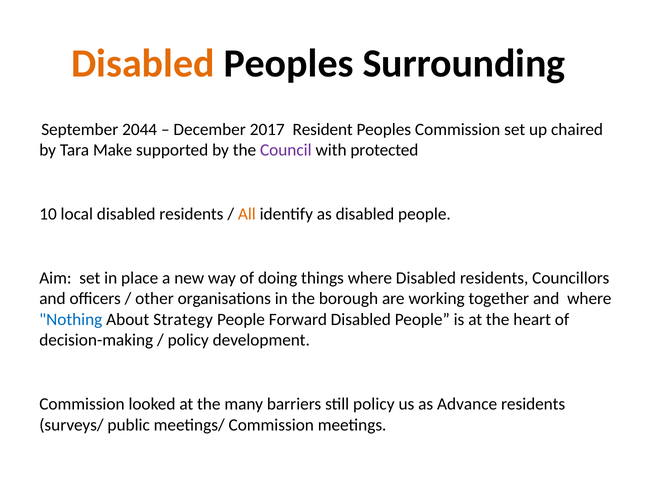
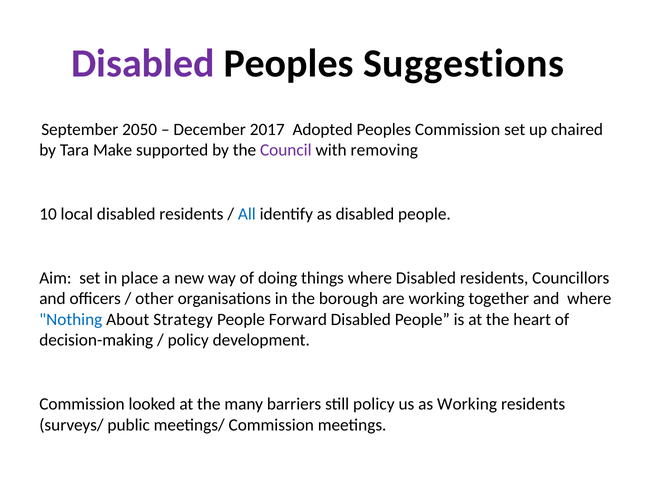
Disabled at (143, 63) colour: orange -> purple
Surrounding: Surrounding -> Suggestions
2044: 2044 -> 2050
Resident: Resident -> Adopted
protected: protected -> removing
All colour: orange -> blue
as Advance: Advance -> Working
